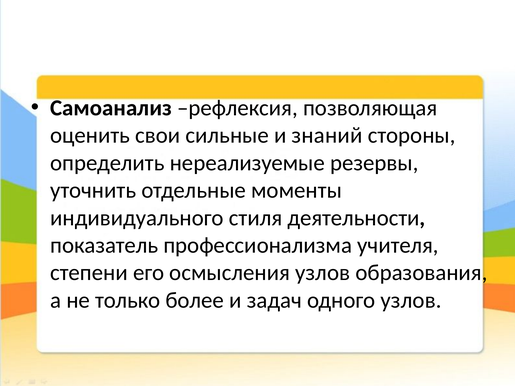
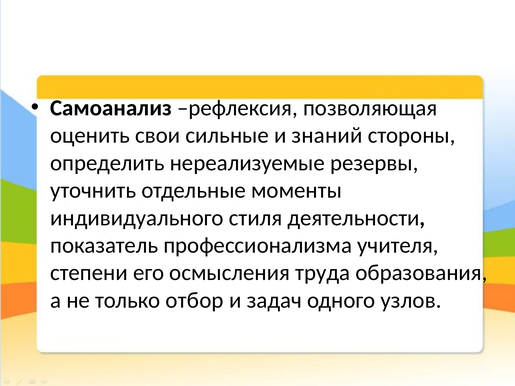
осмысления узлов: узлов -> труда
более: более -> отбор
